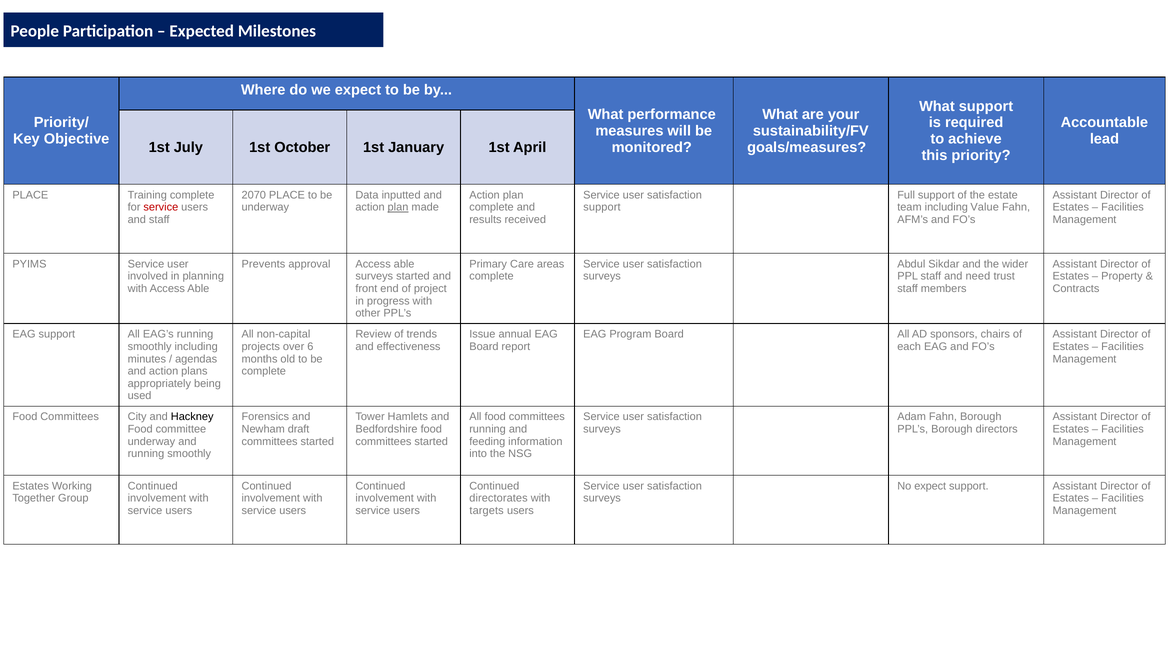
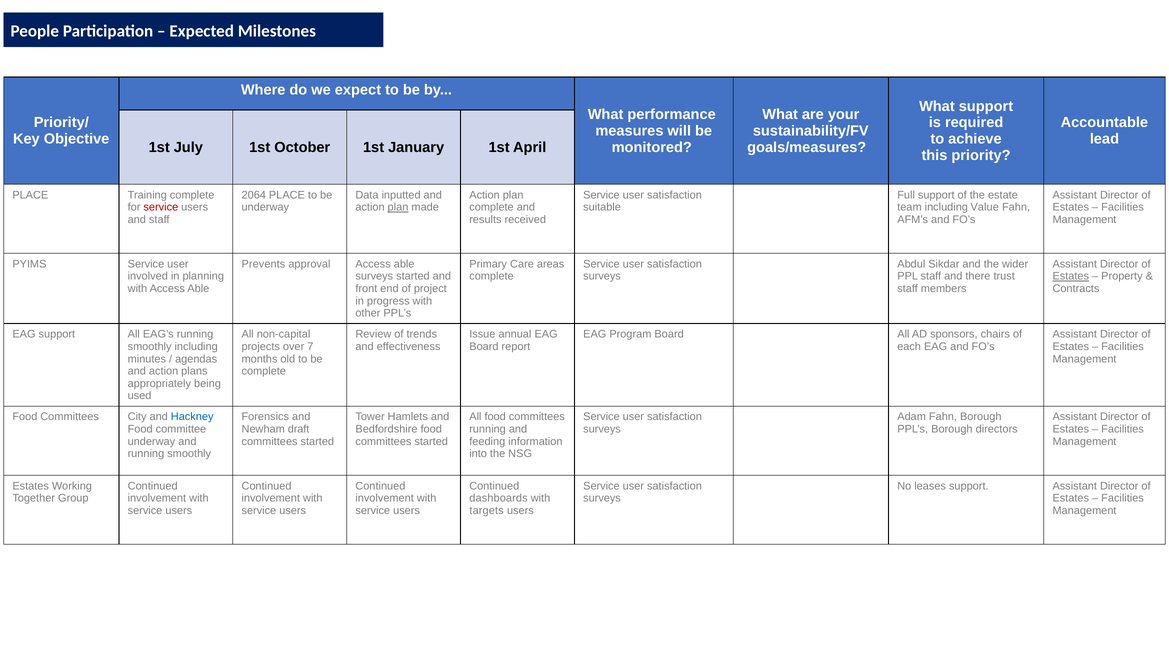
2070: 2070 -> 2064
support at (602, 207): support -> suitable
need: need -> there
Estates at (1071, 276) underline: none -> present
6: 6 -> 7
Hackney colour: black -> blue
No expect: expect -> leases
directorates: directorates -> dashboards
